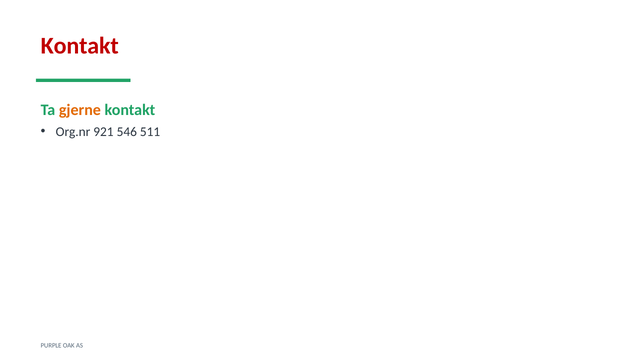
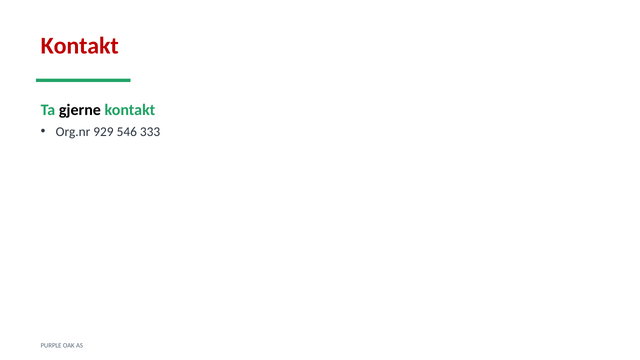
gjerne colour: orange -> black
921: 921 -> 929
511: 511 -> 333
